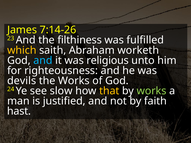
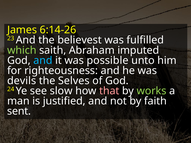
7:14-26: 7:14-26 -> 6:14-26
filthiness: filthiness -> believest
which colour: yellow -> light green
worketh: worketh -> imputed
religious: religious -> possible
the Works: Works -> Selves
that colour: yellow -> pink
hast: hast -> sent
